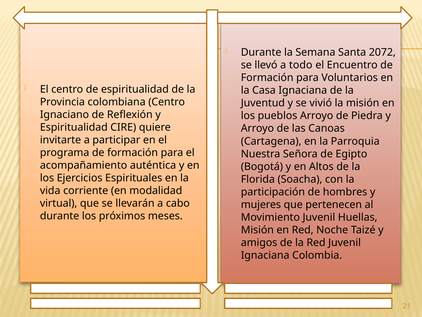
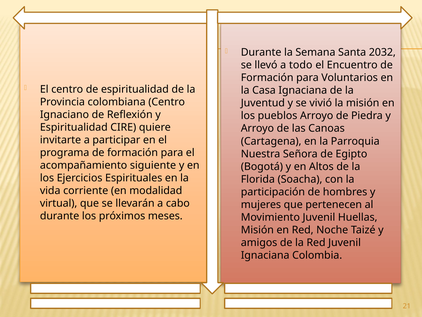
2072: 2072 -> 2032
auténtica: auténtica -> siguiente
